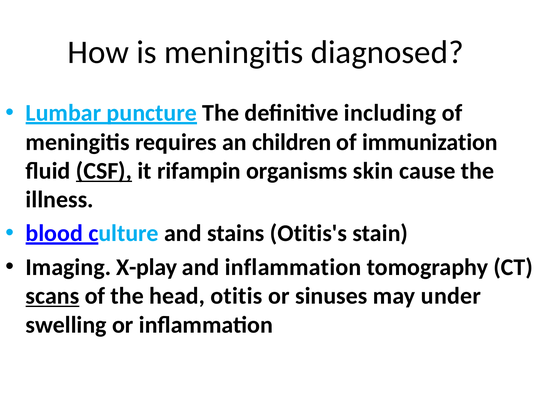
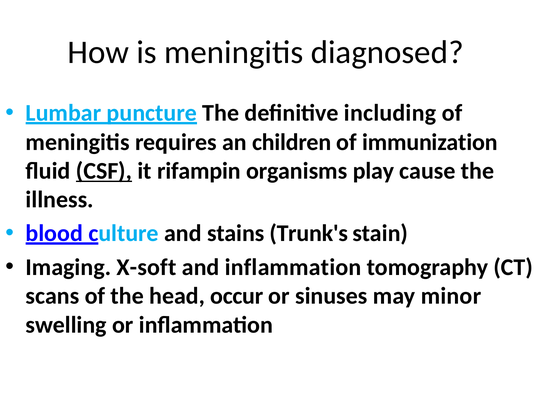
skin: skin -> play
Otitis's: Otitis's -> Trunk's
X-play: X-play -> X-soft
scans underline: present -> none
otitis: otitis -> occur
under: under -> minor
